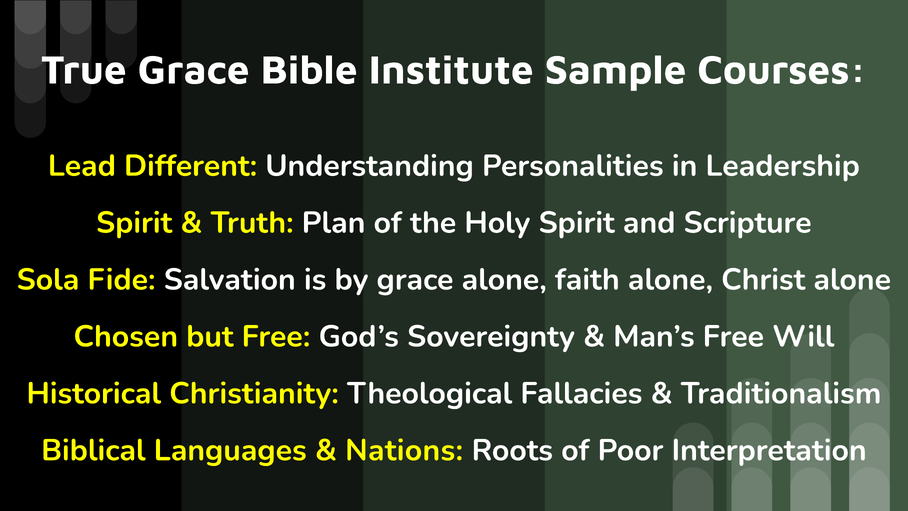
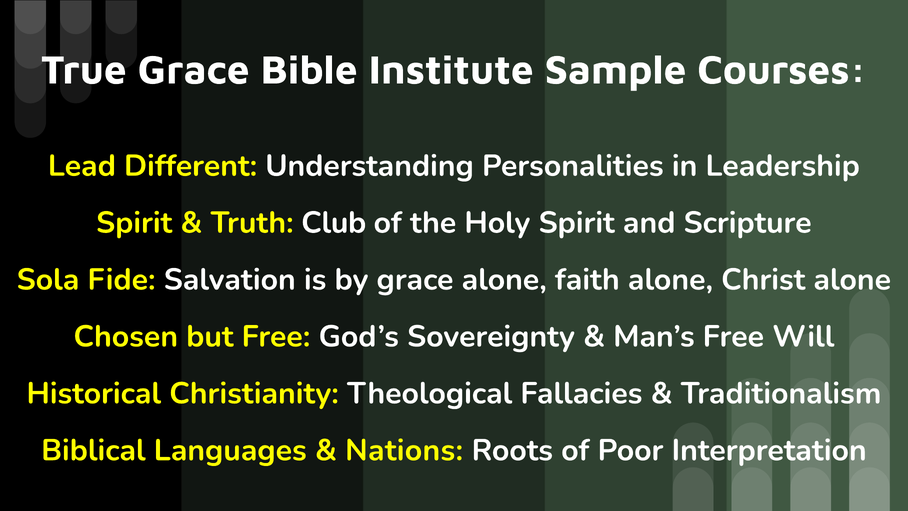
Plan: Plan -> Club
